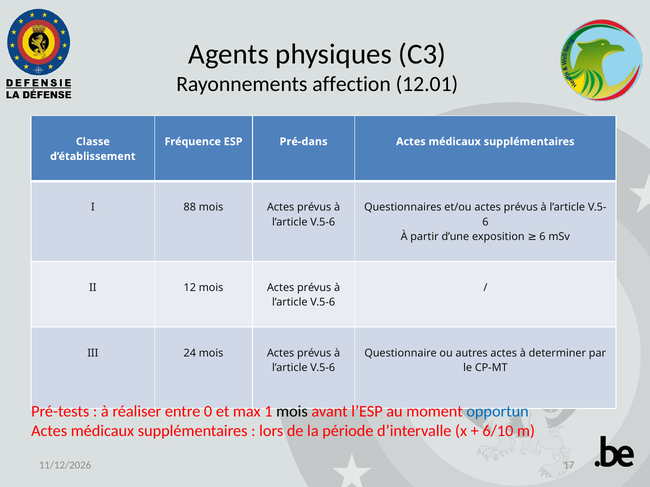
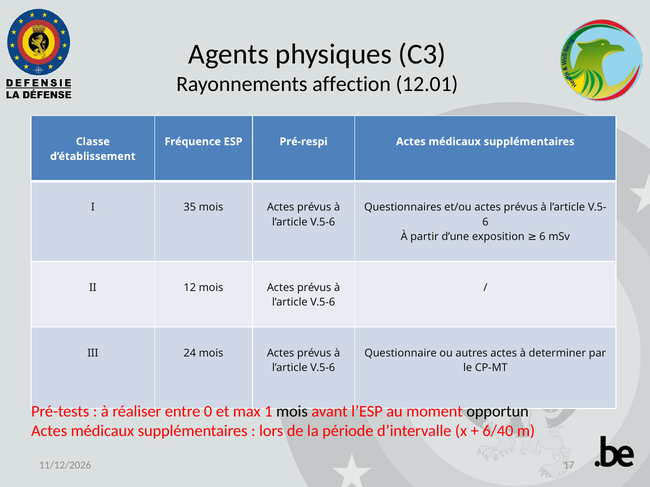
Pré-dans: Pré-dans -> Pré-respi
88: 88 -> 35
opportun colour: blue -> black
6/10: 6/10 -> 6/40
